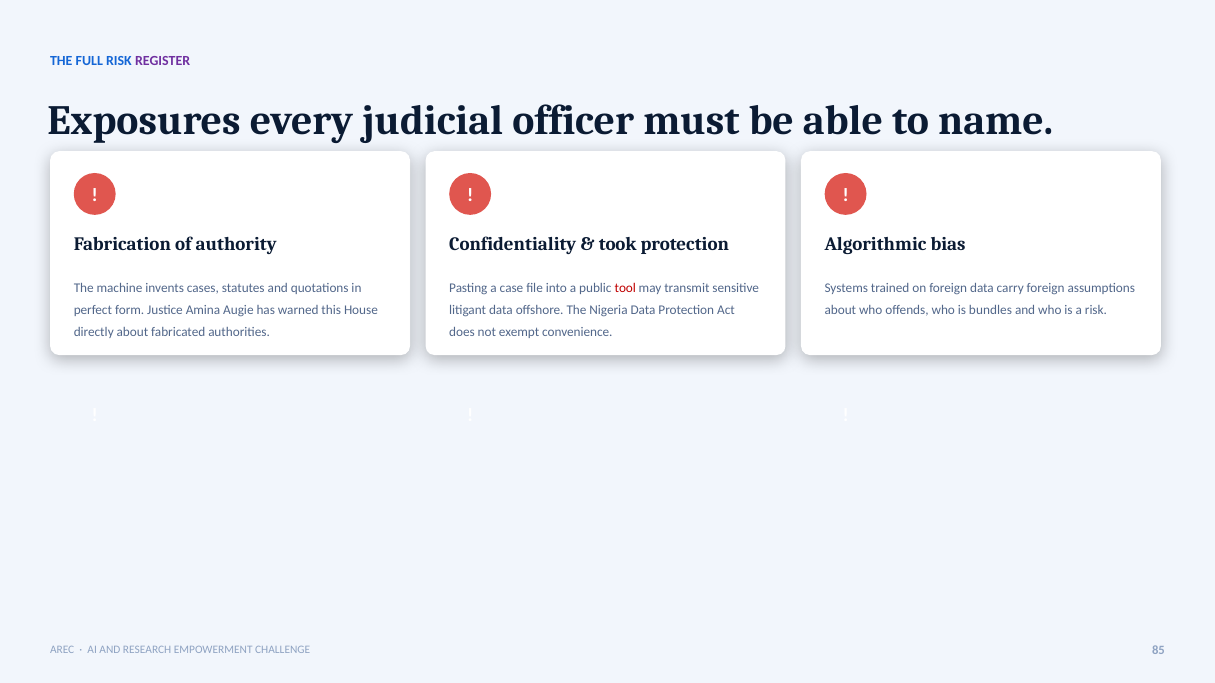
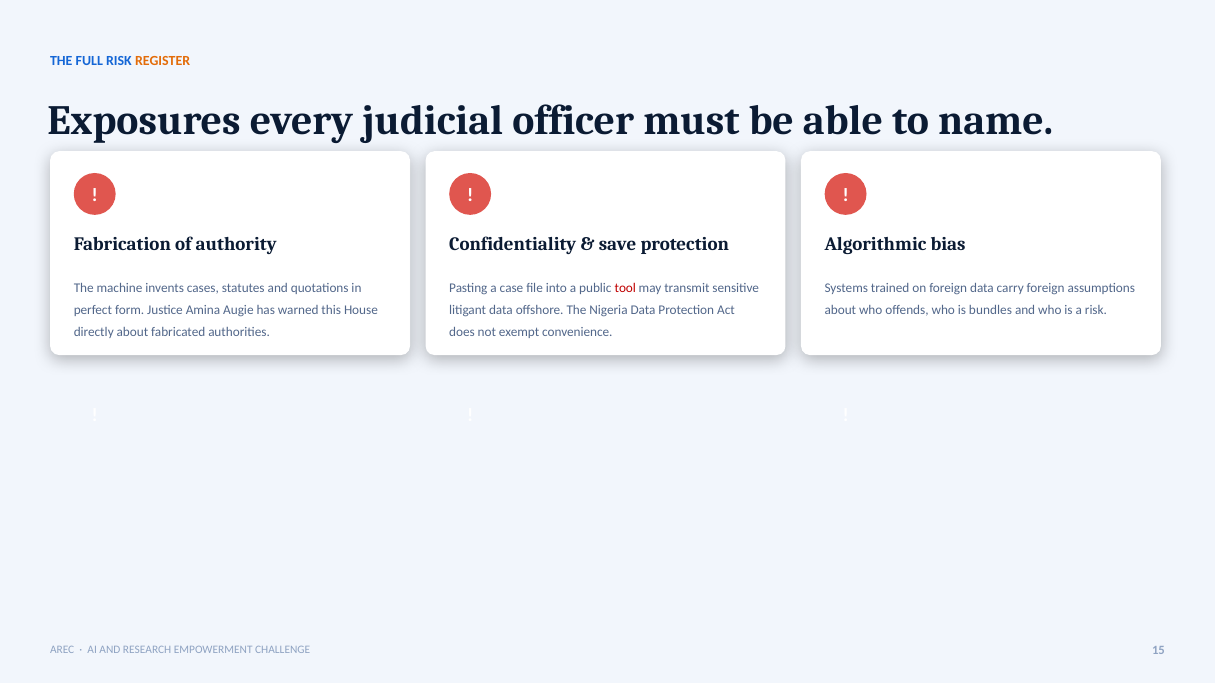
REGISTER colour: purple -> orange
took: took -> save
85: 85 -> 15
